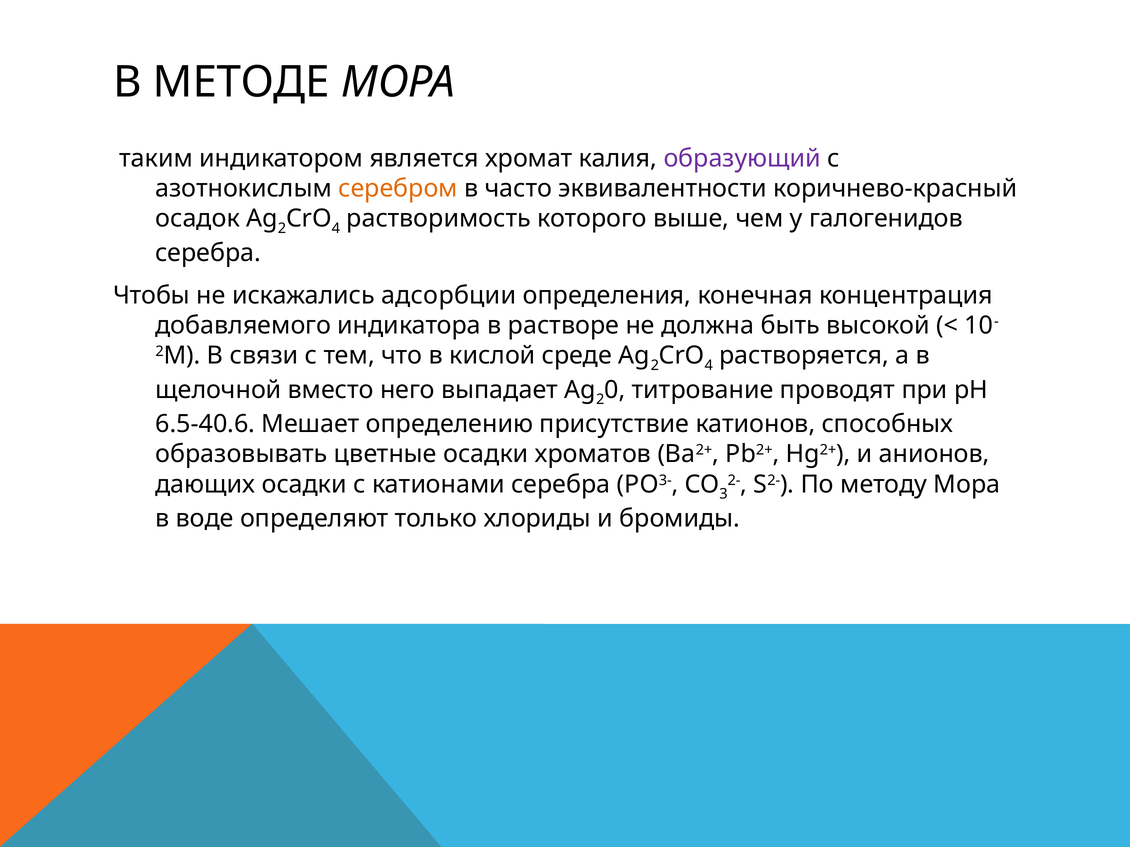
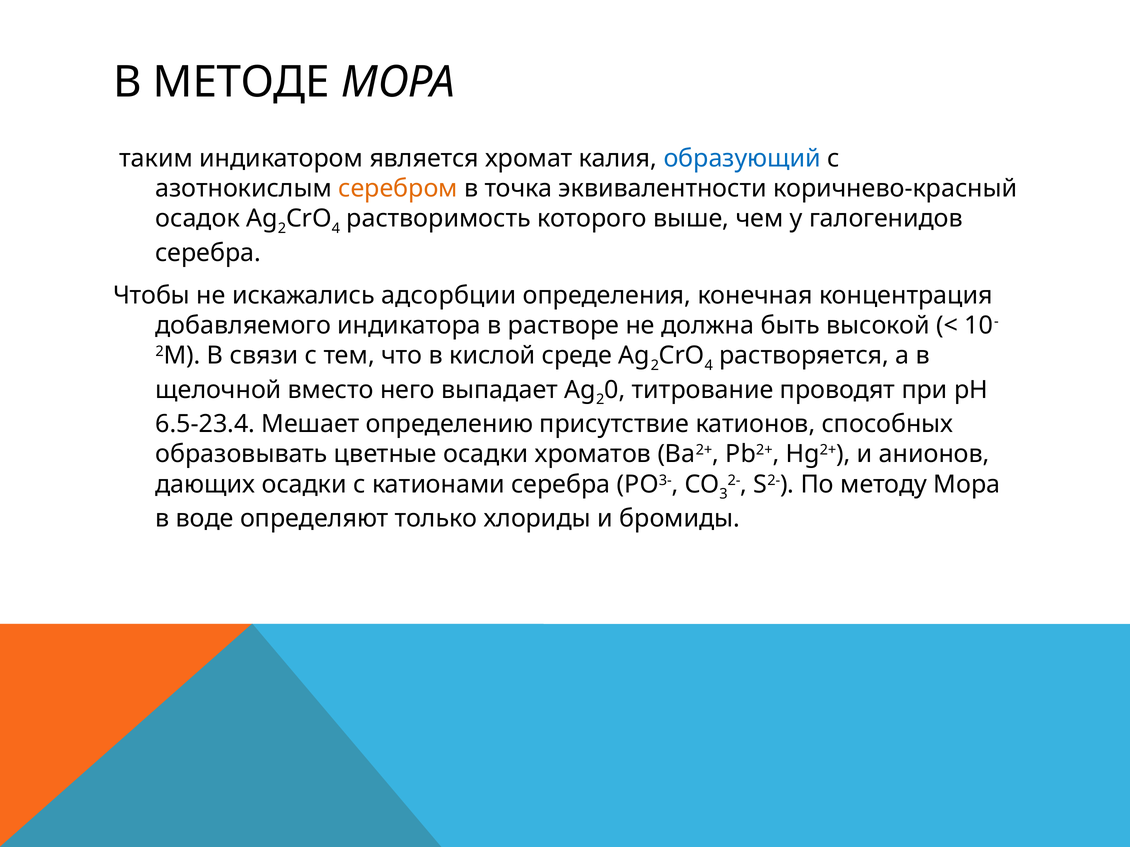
образующий colour: purple -> blue
часто: часто -> точка
6.5-40.6: 6.5-40.6 -> 6.5-23.4
